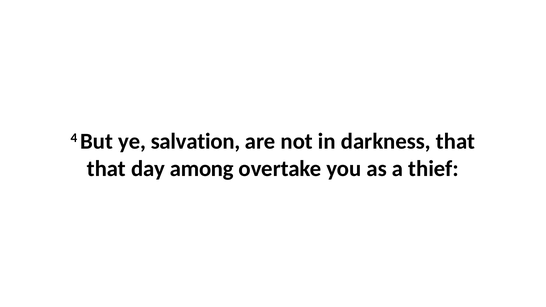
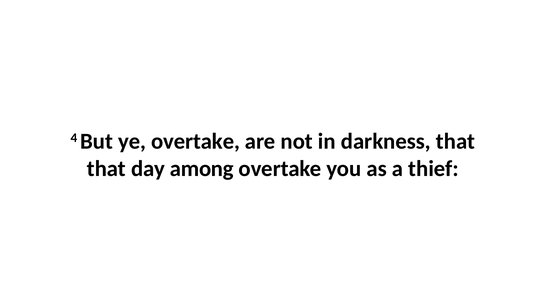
ye salvation: salvation -> overtake
